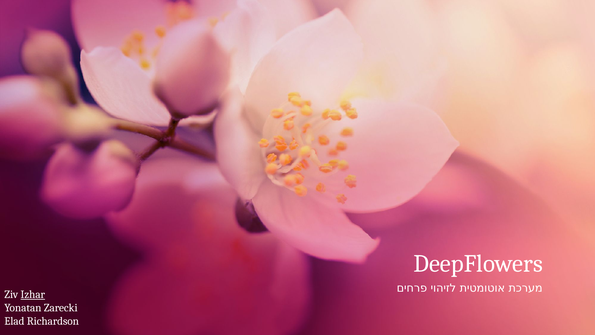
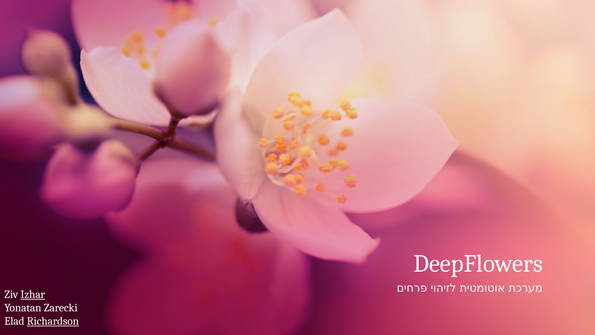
Richardson underline: none -> present
